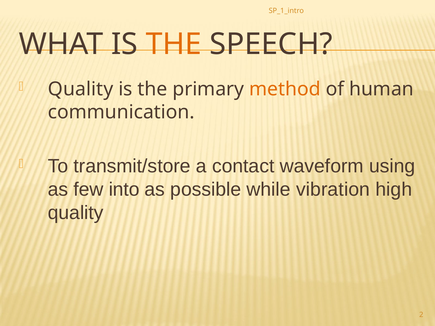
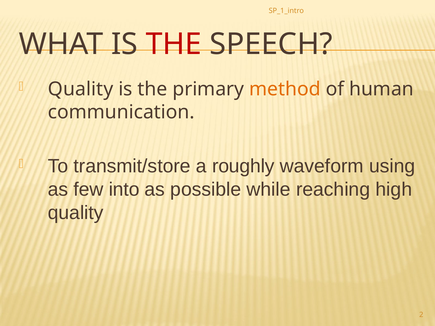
THE at (174, 44) colour: orange -> red
contact: contact -> roughly
vibration: vibration -> reaching
